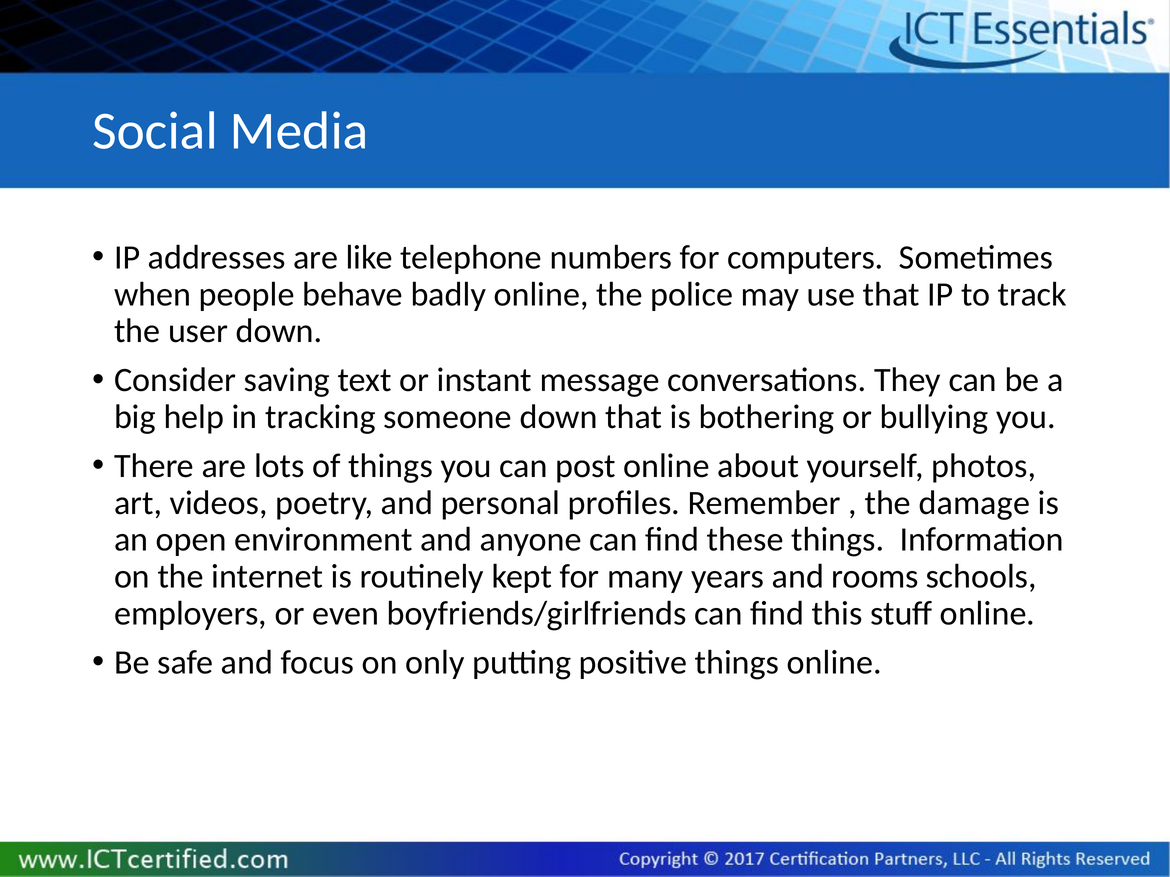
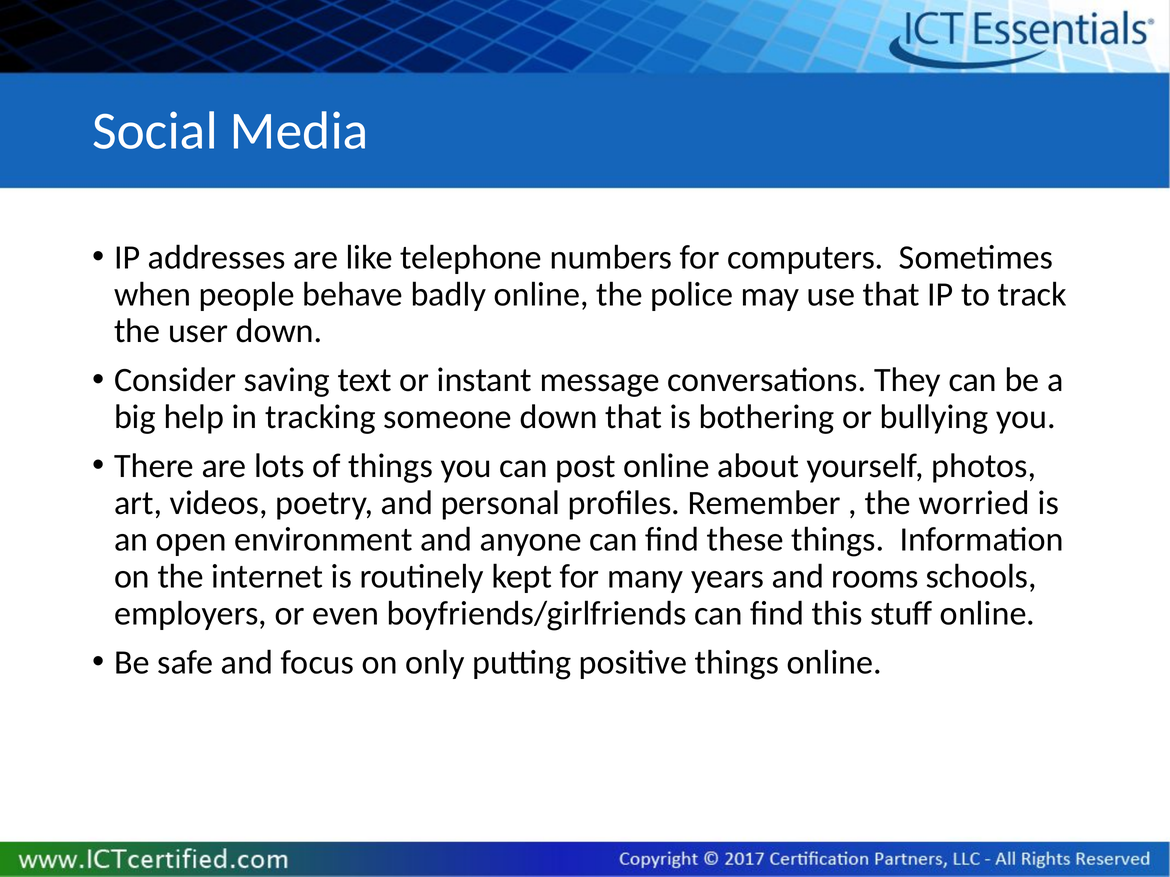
damage: damage -> worried
